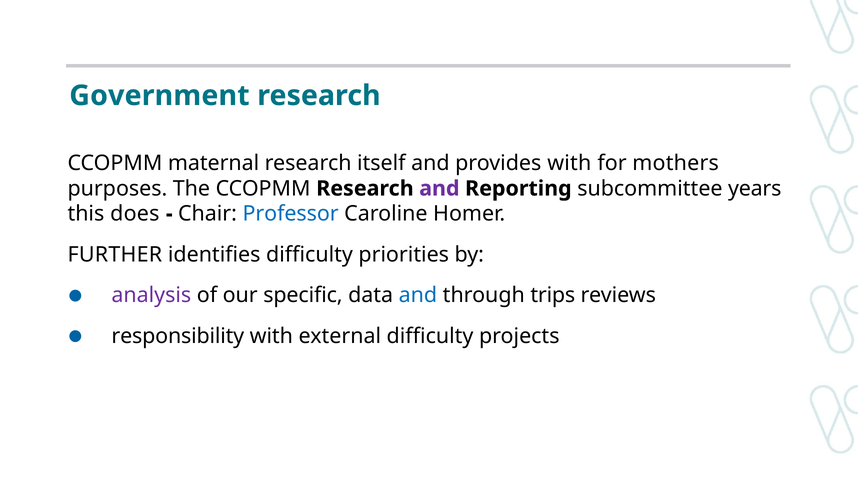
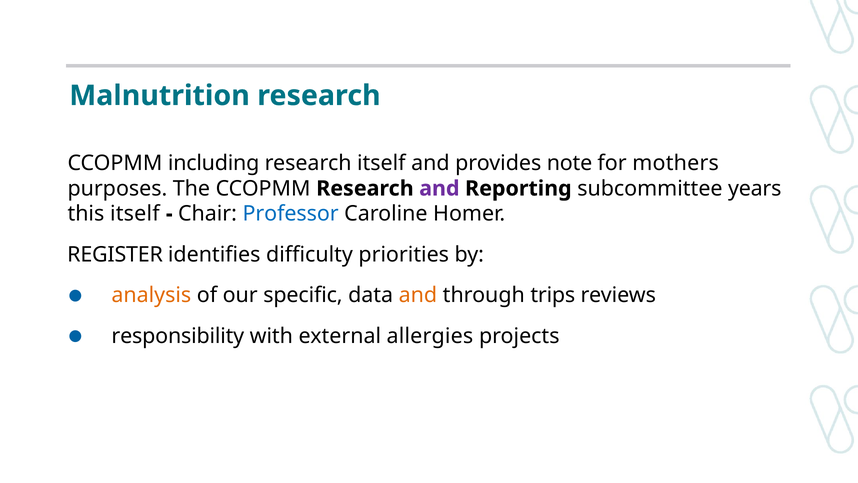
Government: Government -> Malnutrition
maternal: maternal -> including
provides with: with -> note
this does: does -> itself
FURTHER: FURTHER -> REGISTER
analysis colour: purple -> orange
and at (418, 295) colour: blue -> orange
external difficulty: difficulty -> allergies
